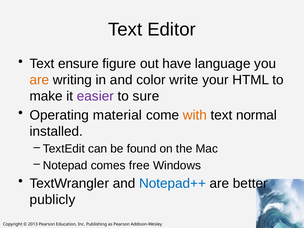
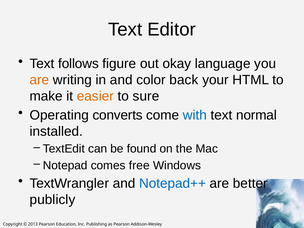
ensure: ensure -> follows
have: have -> okay
write: write -> back
easier colour: purple -> orange
material: material -> converts
with colour: orange -> blue
